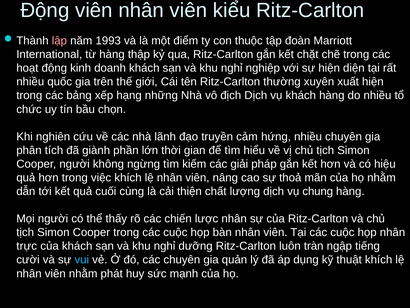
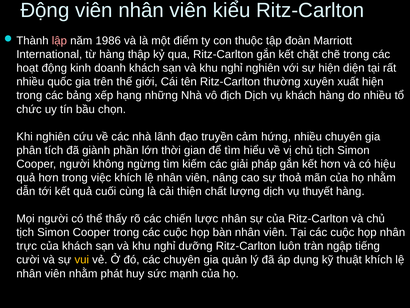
1993: 1993 -> 1986
nghỉ nghiệp: nghiệp -> nghiên
chung: chung -> thuyết
vui colour: light blue -> yellow
